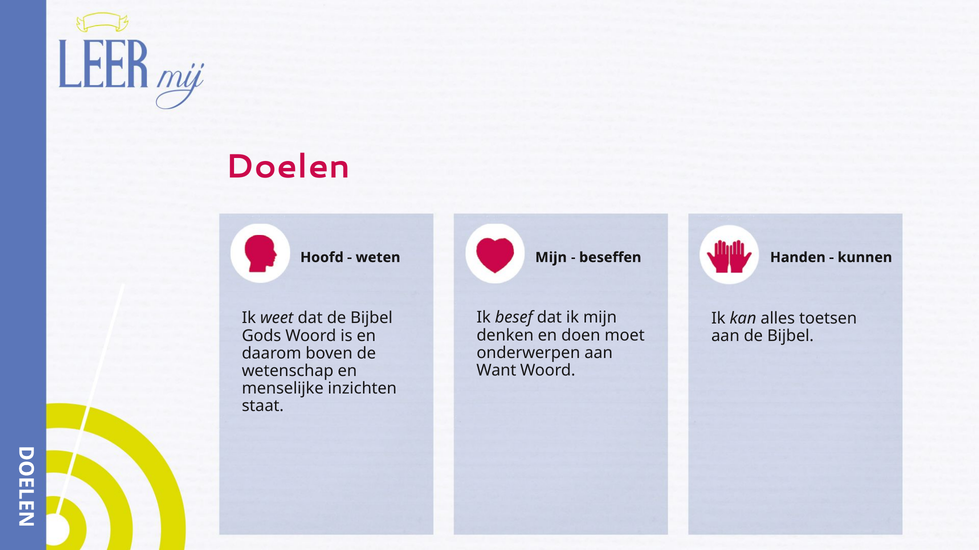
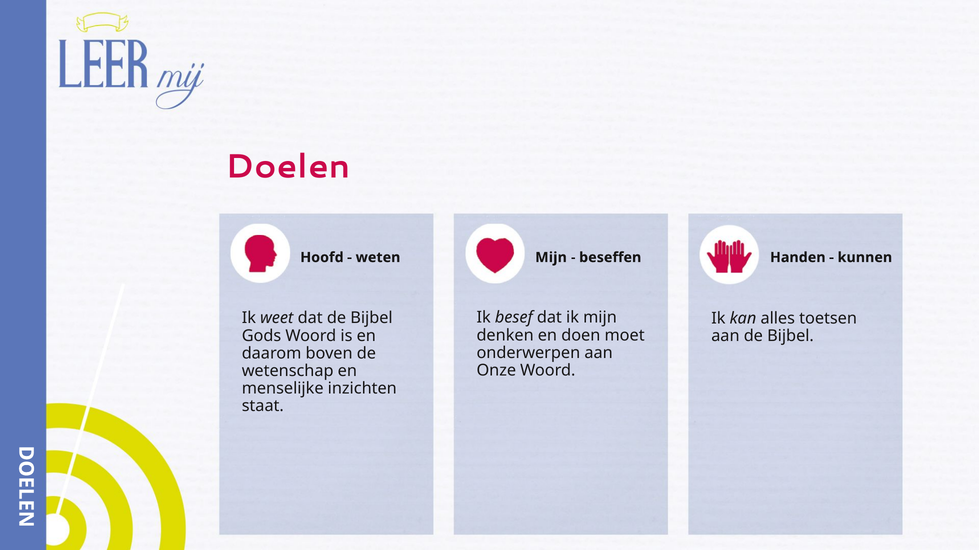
Want: Want -> Onze
